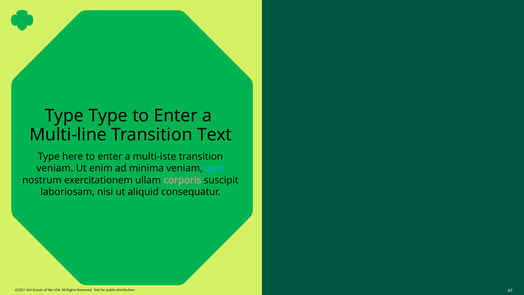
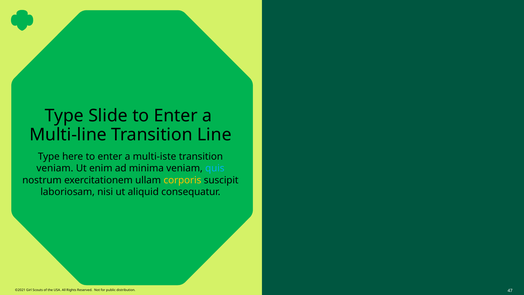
Type Type: Type -> Slide
Text: Text -> Line
corporis colour: pink -> yellow
